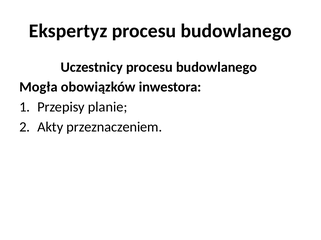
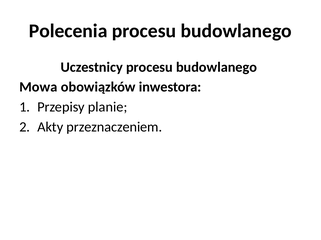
Ekspertyz: Ekspertyz -> Polecenia
Mogła: Mogła -> Mowa
